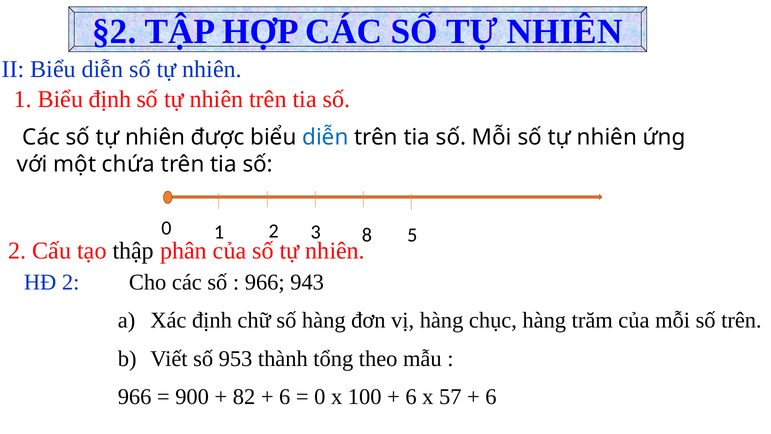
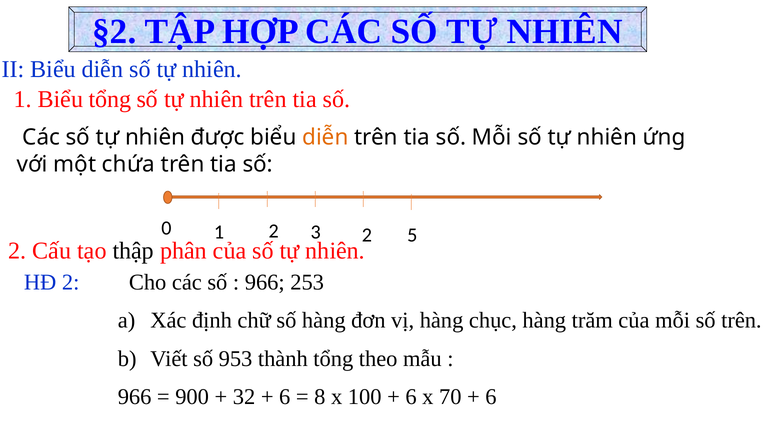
Biểu định: định -> tổng
diễn at (325, 137) colour: blue -> orange
3 8: 8 -> 2
943: 943 -> 253
82: 82 -> 32
0 at (320, 397): 0 -> 8
57: 57 -> 70
